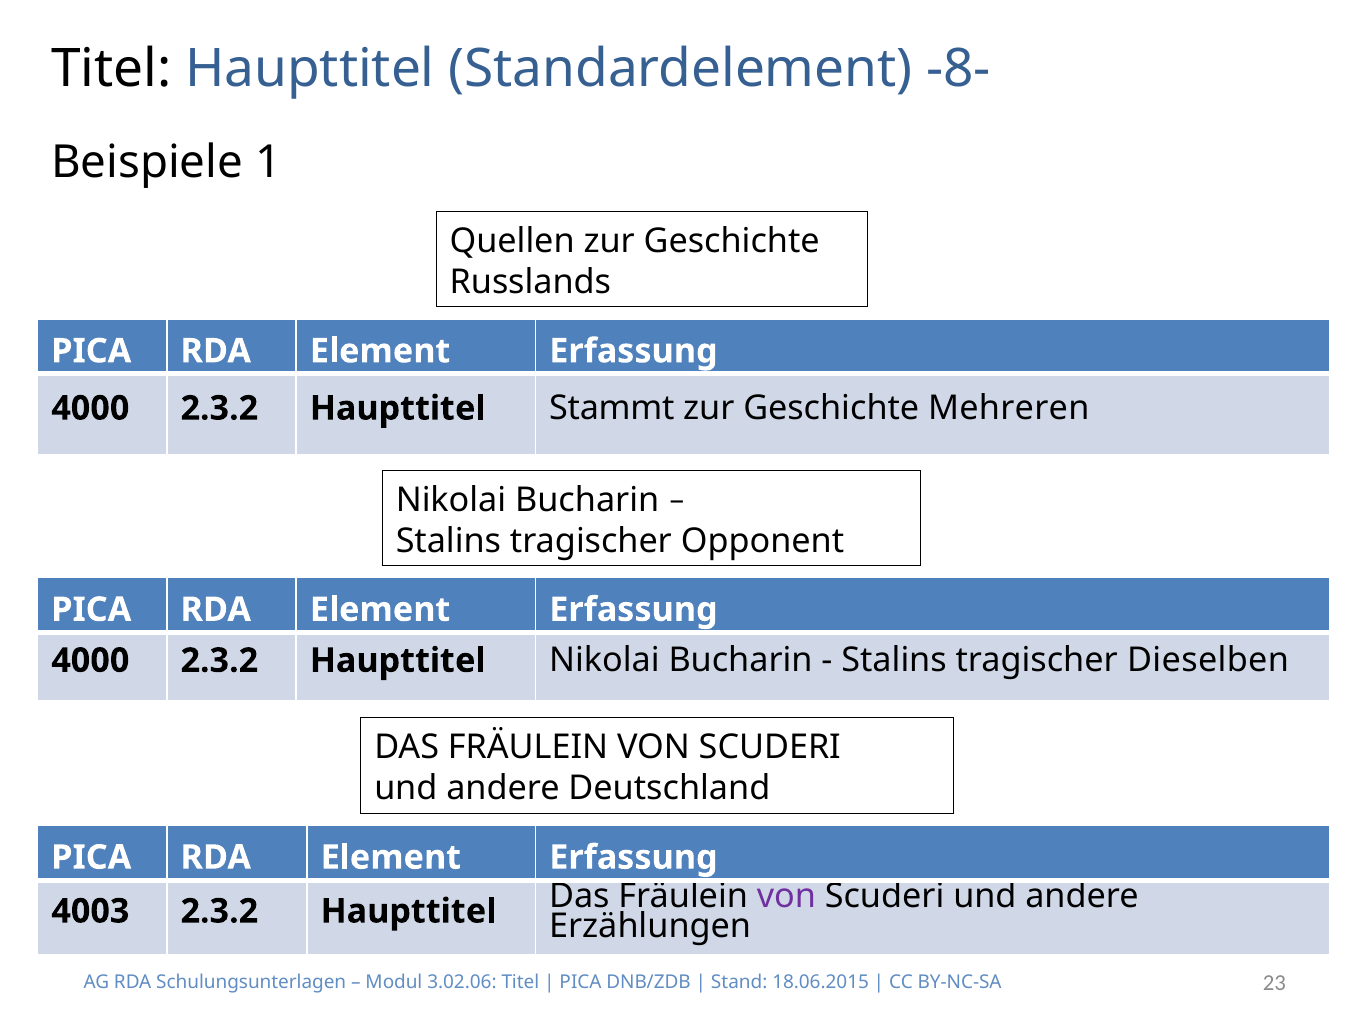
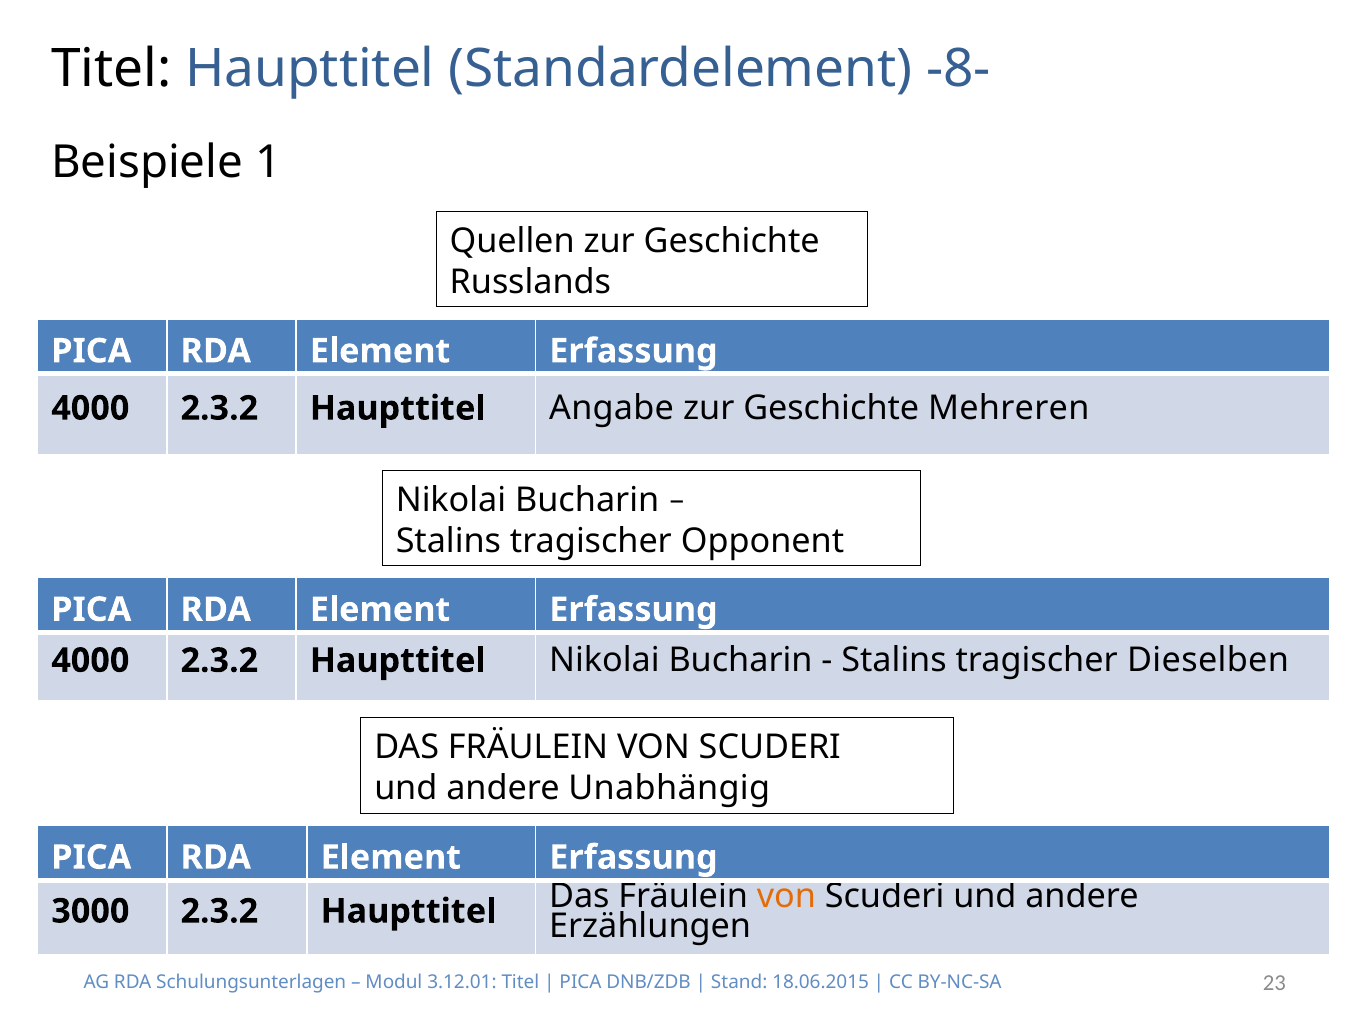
Stammt: Stammt -> Angabe
Deutschland: Deutschland -> Unabhängig
von at (786, 896) colour: purple -> orange
4003: 4003 -> 3000
3.02.06: 3.02.06 -> 3.12.01
